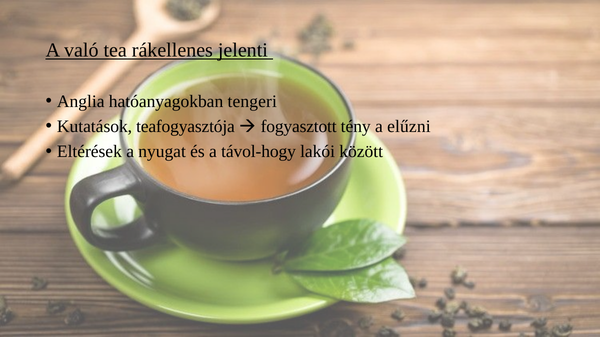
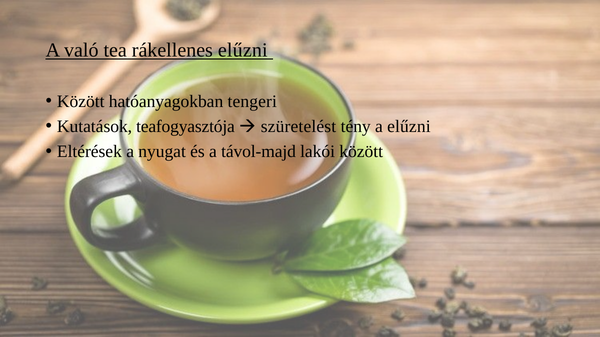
rákellenes jelenti: jelenti -> elűzni
Anglia at (81, 101): Anglia -> Között
fogyasztott: fogyasztott -> szüretelést
távol-hogy: távol-hogy -> távol-majd
